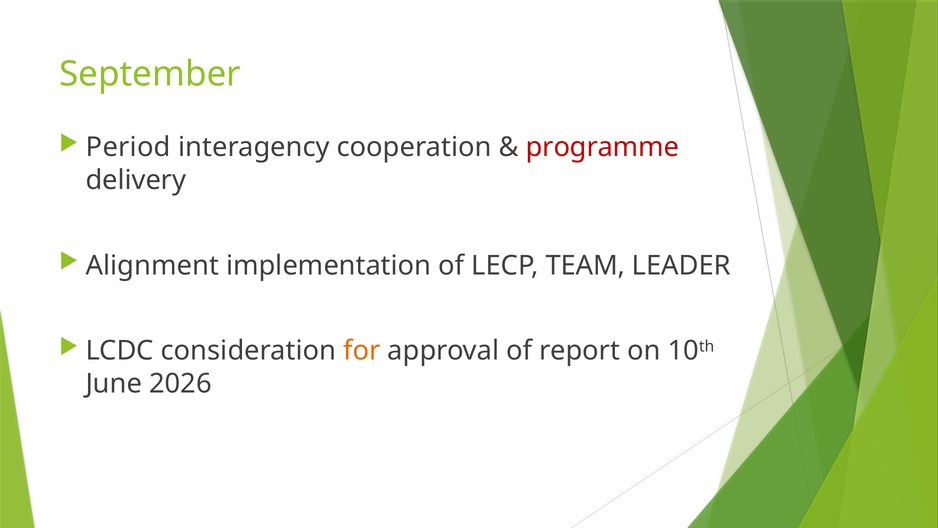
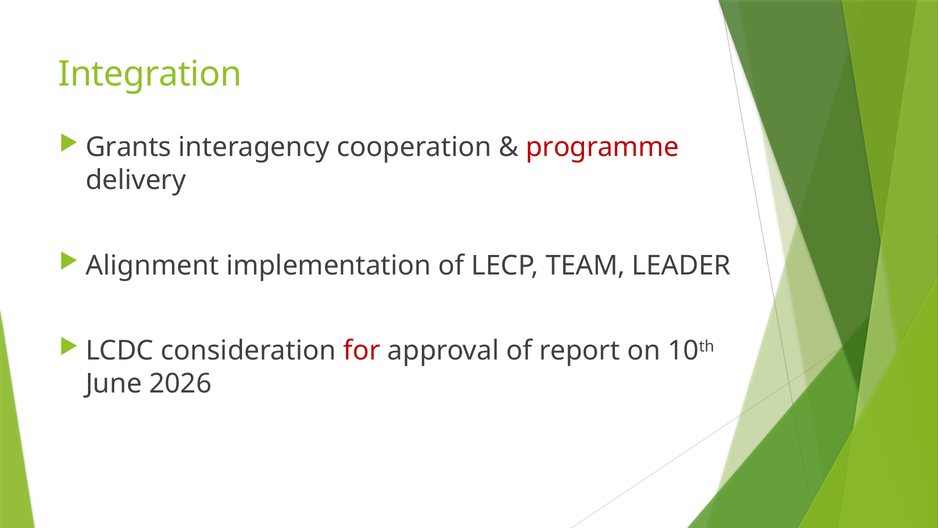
September: September -> Integration
Period: Period -> Grants
for colour: orange -> red
